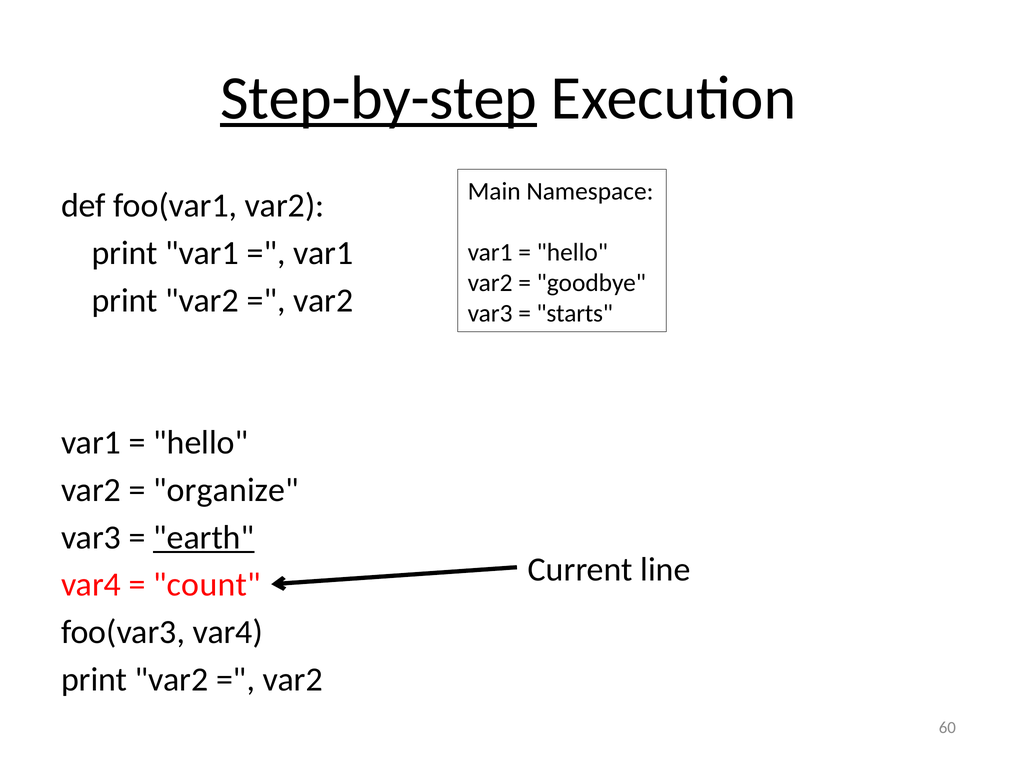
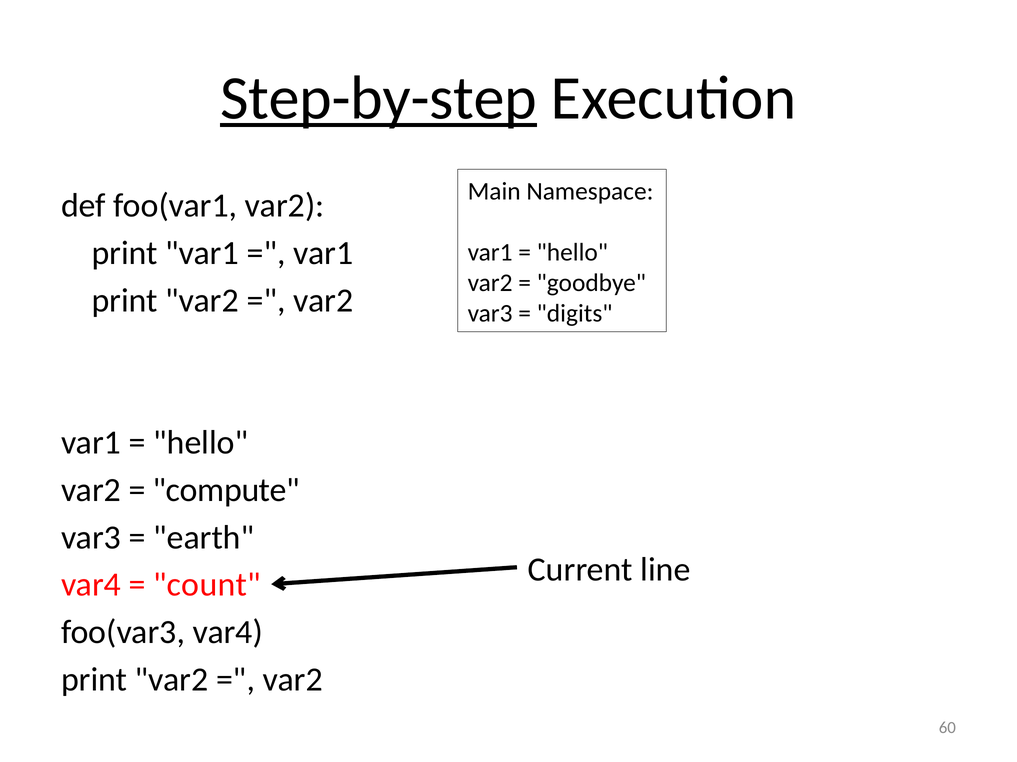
starts: starts -> digits
organize: organize -> compute
earth underline: present -> none
